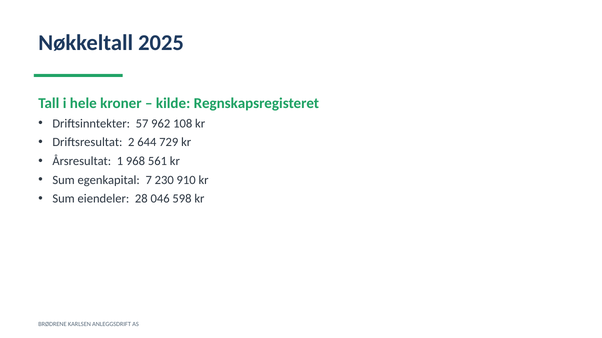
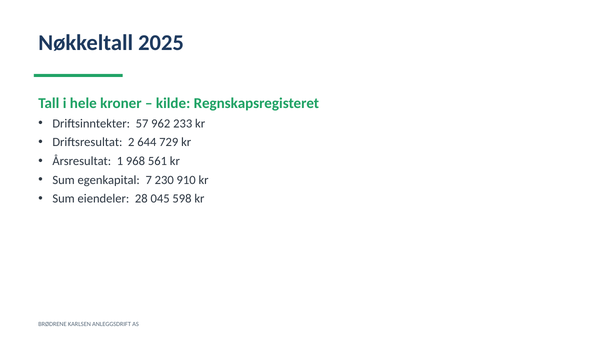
108: 108 -> 233
046: 046 -> 045
